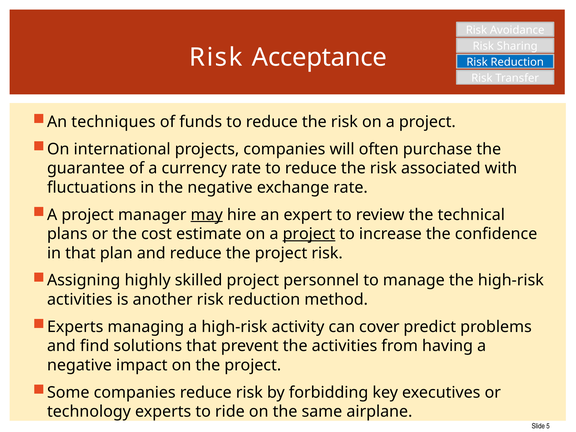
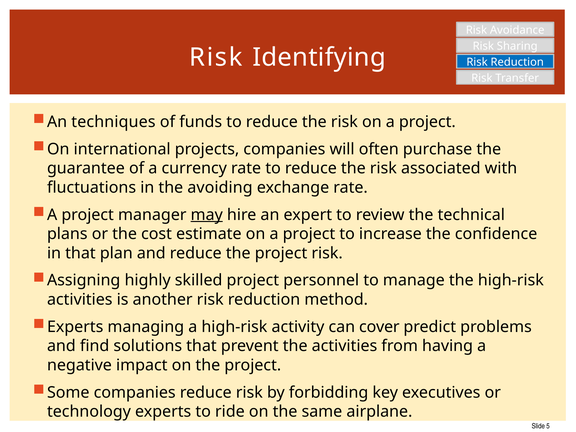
Acceptance: Acceptance -> Identifying
the negative: negative -> avoiding
project at (309, 234) underline: present -> none
